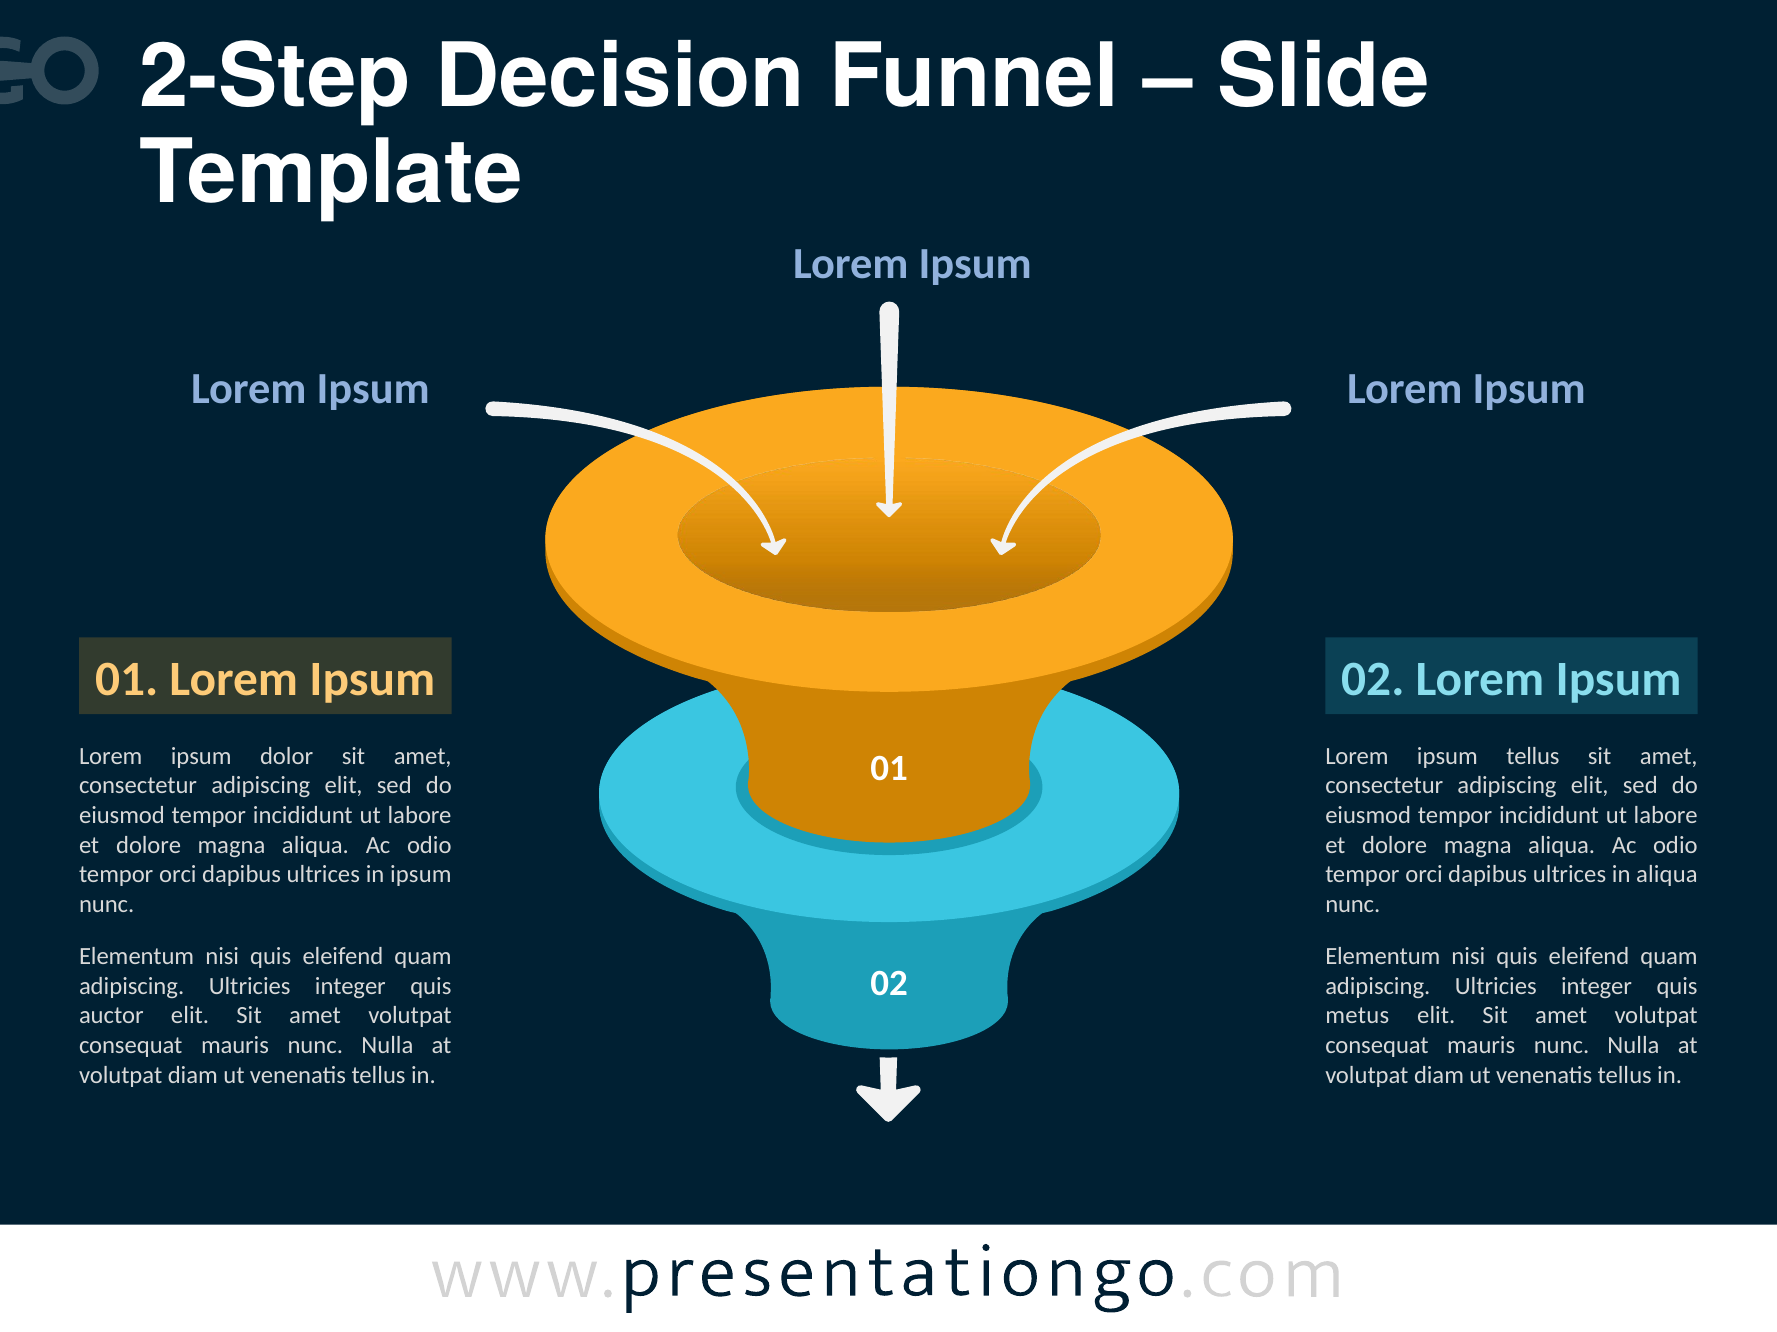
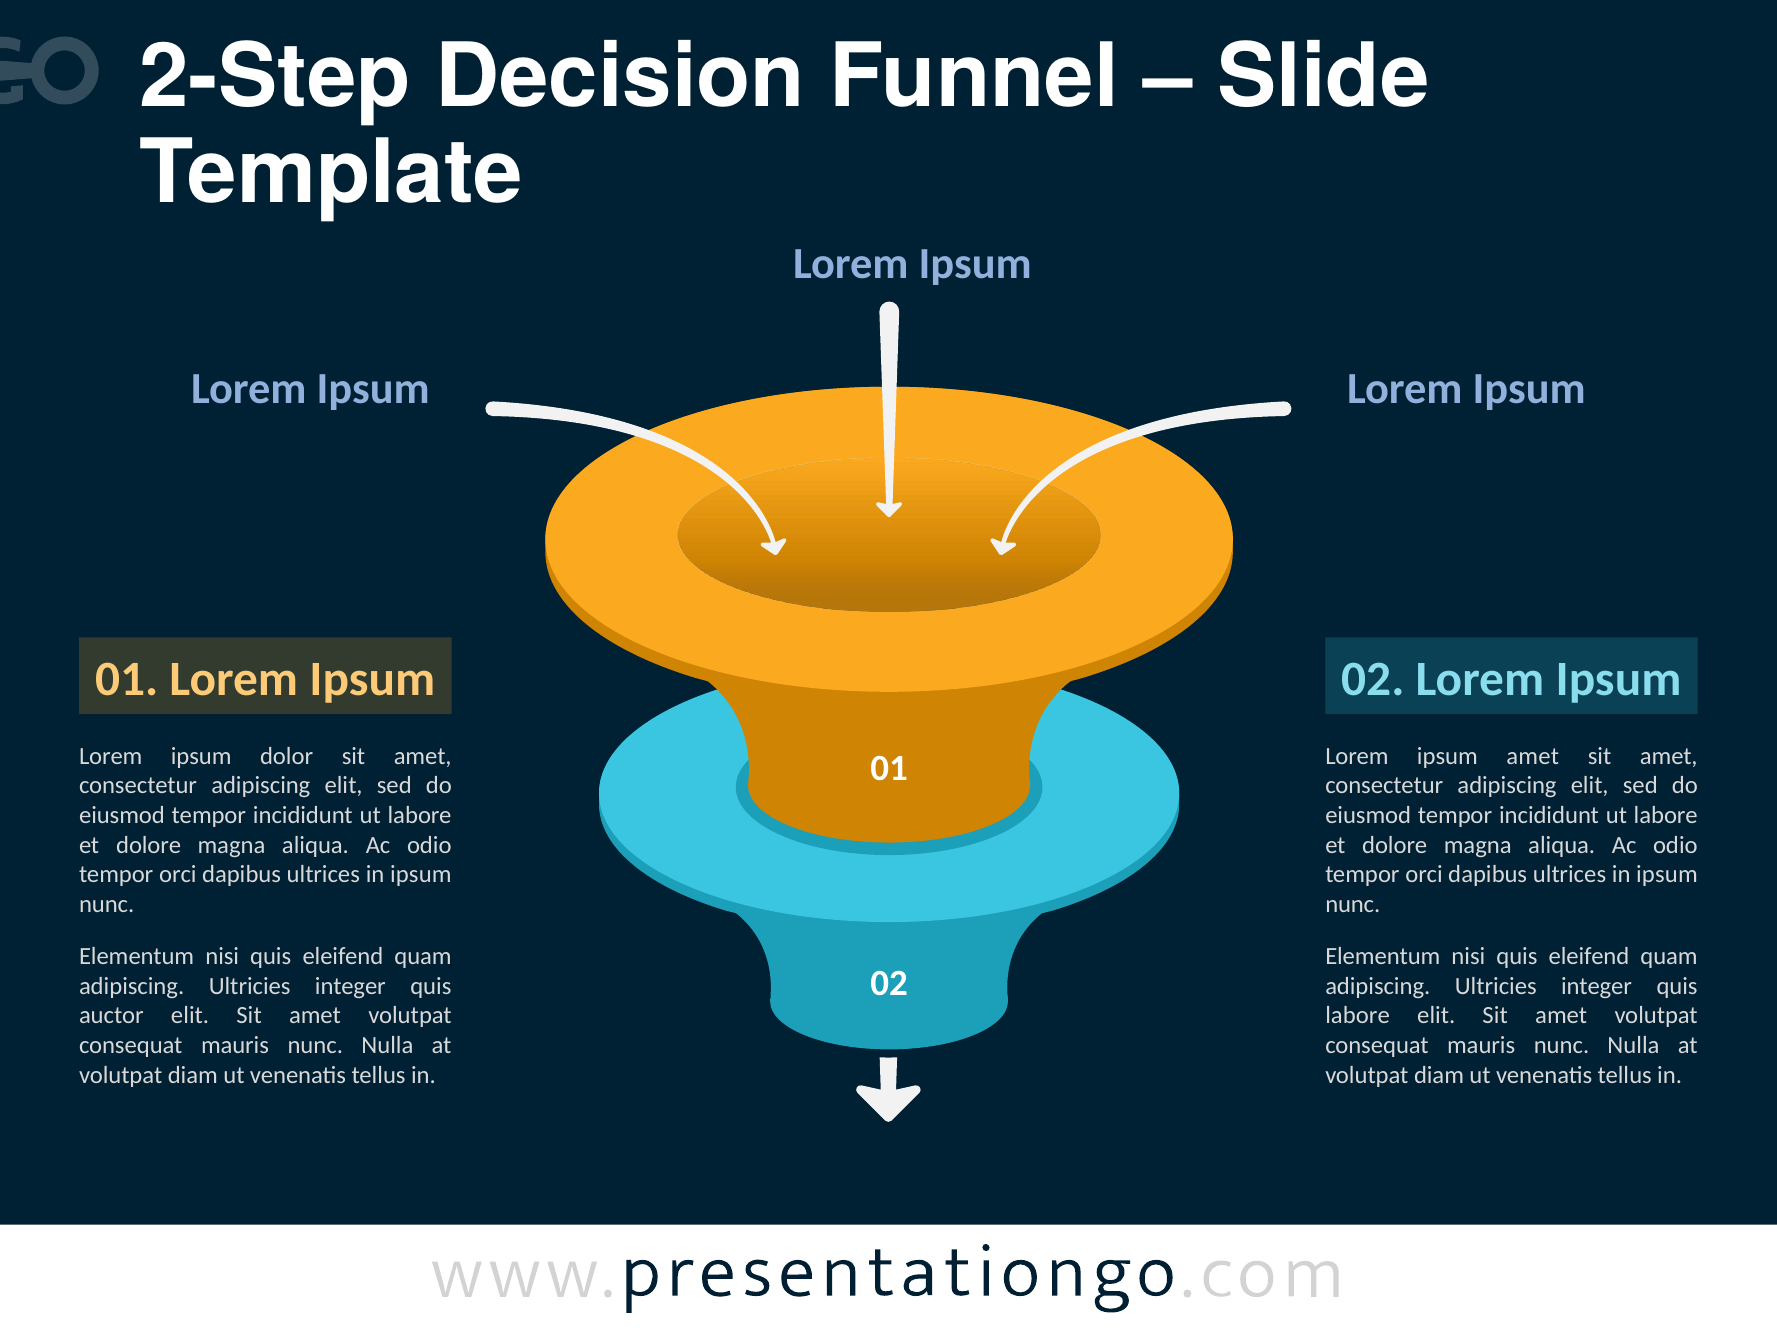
ipsum tellus: tellus -> amet
aliqua at (1667, 875): aliqua -> ipsum
metus at (1357, 1016): metus -> labore
